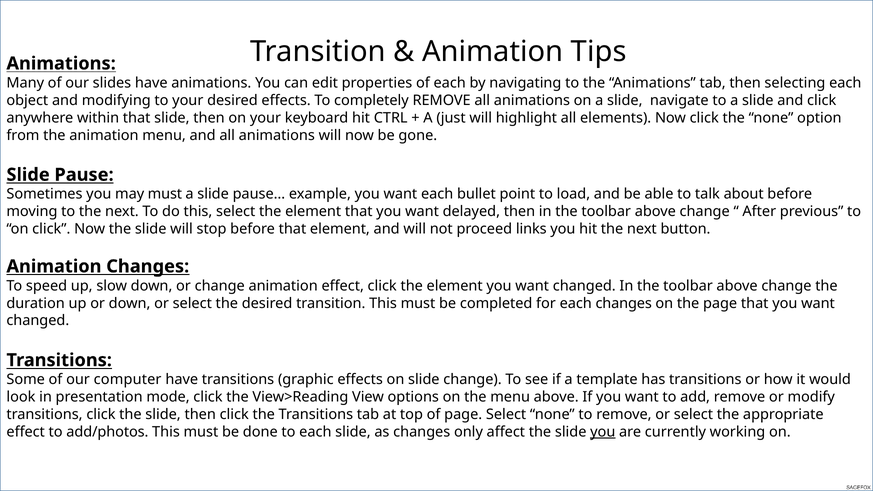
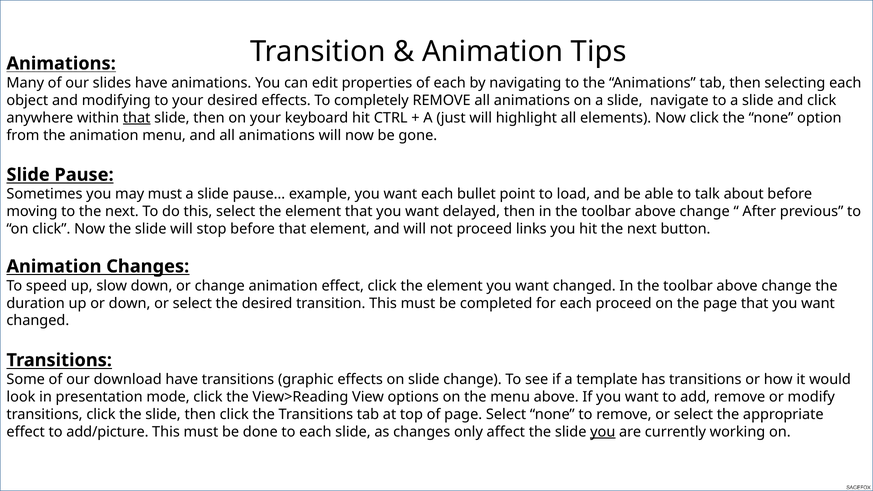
that at (137, 118) underline: none -> present
each changes: changes -> proceed
computer: computer -> download
add/photos: add/photos -> add/picture
